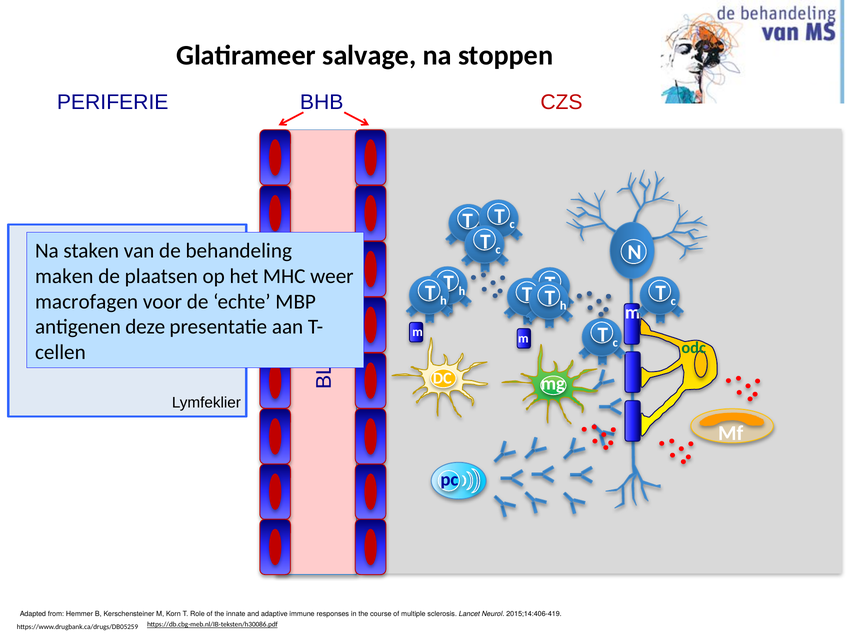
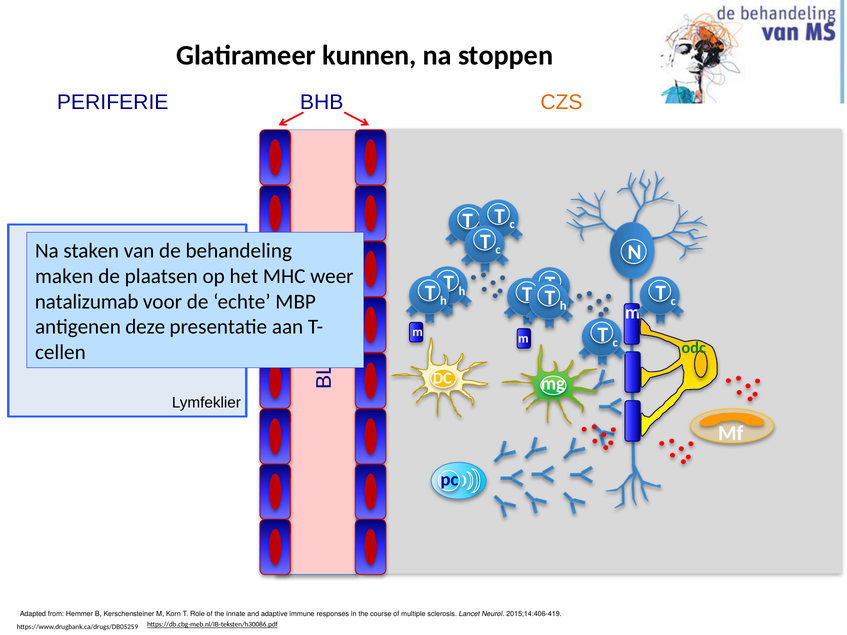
salvage: salvage -> kunnen
CZS colour: red -> orange
macrofagen: macrofagen -> natalizumab
